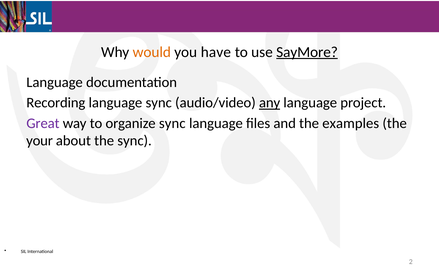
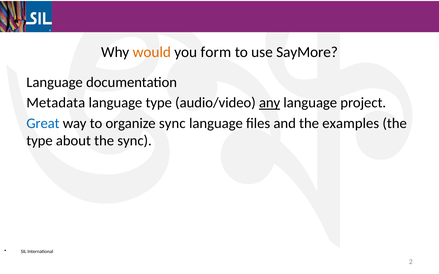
have: have -> form
SayMore underline: present -> none
Recording: Recording -> Metadata
language sync: sync -> type
Great colour: purple -> blue
your at (40, 141): your -> type
